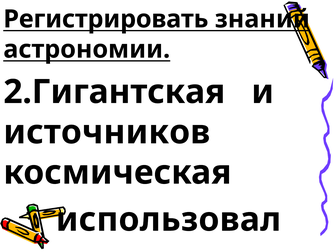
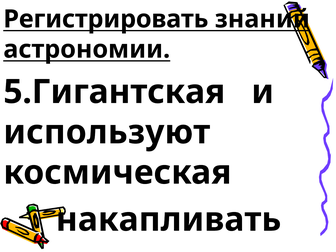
2.Гигантская: 2.Гигантская -> 5.Гигантская
источников: источников -> используют
использовал: использовал -> накапливать
